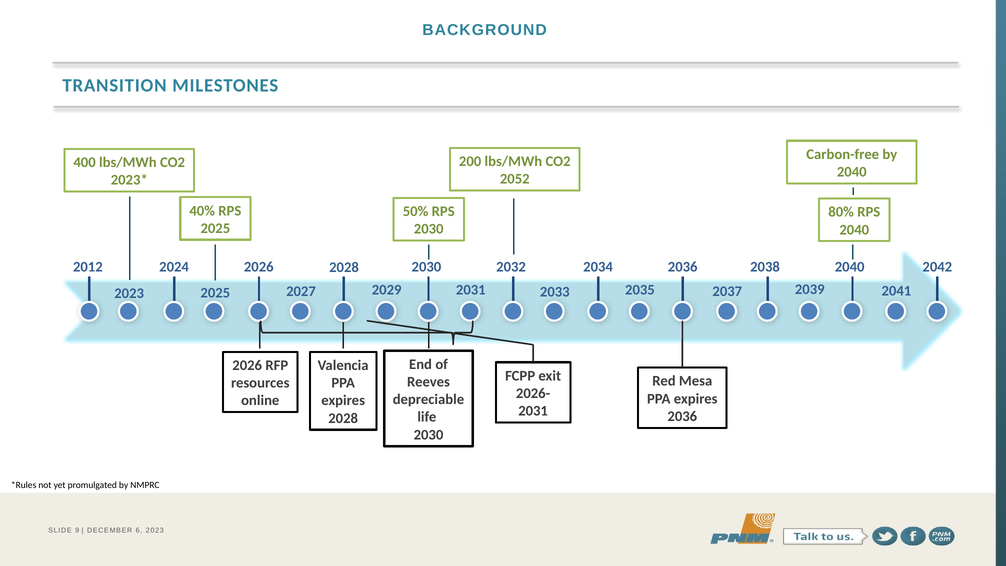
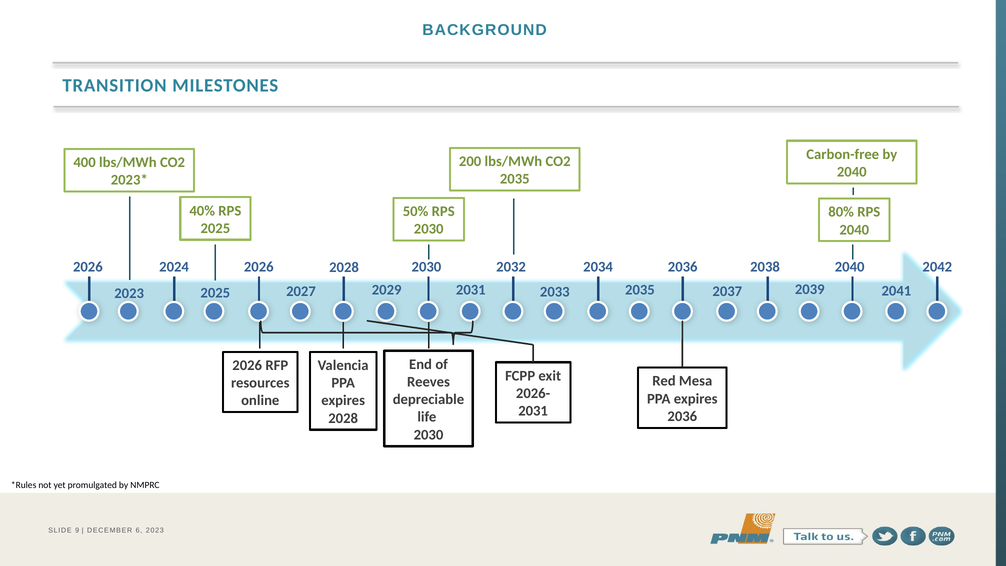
2052 at (515, 179): 2052 -> 2035
2012 at (88, 267): 2012 -> 2026
